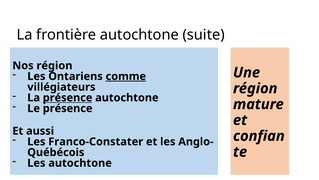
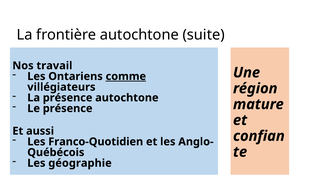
région at (54, 65): région -> travail
présence at (68, 97) underline: present -> none
Franco-Constater: Franco-Constater -> Franco-Quotidien
Les autochtone: autochtone -> géographie
